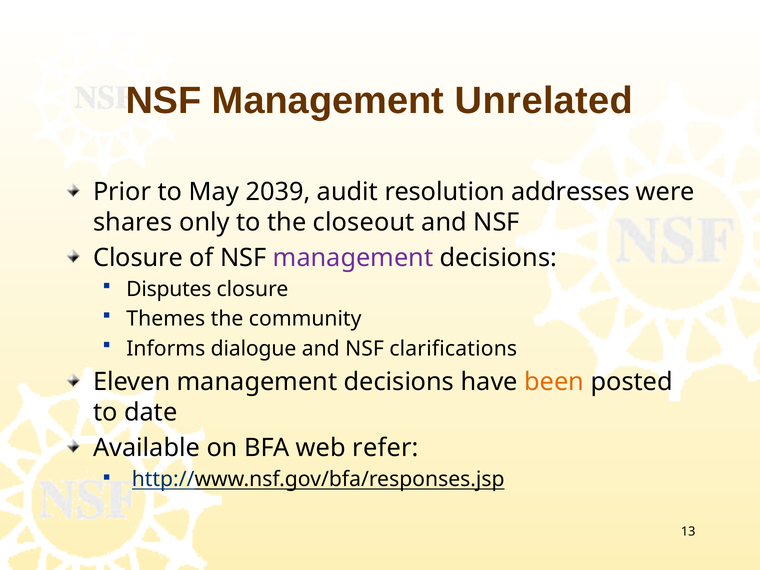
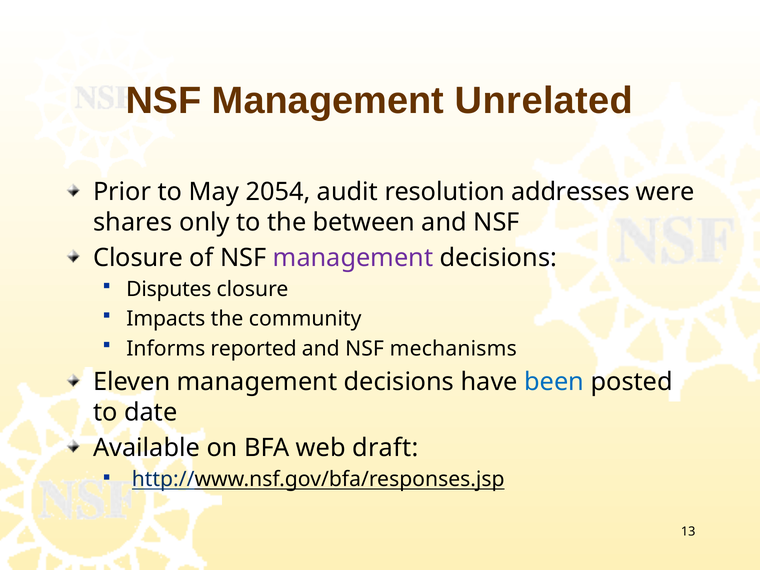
2039: 2039 -> 2054
closeout: closeout -> between
Themes: Themes -> Impacts
dialogue: dialogue -> reported
clarifications: clarifications -> mechanisms
been colour: orange -> blue
refer: refer -> draft
